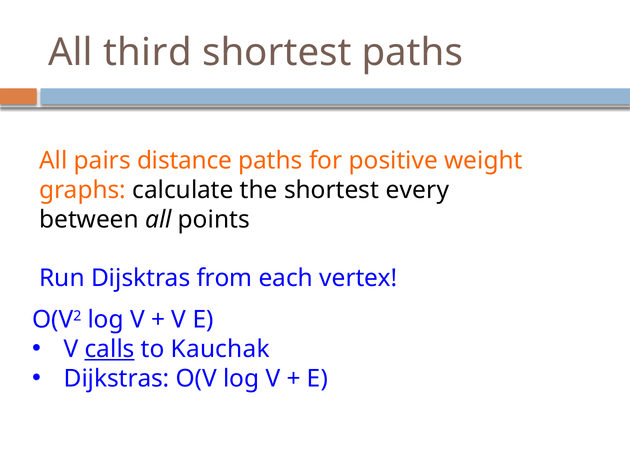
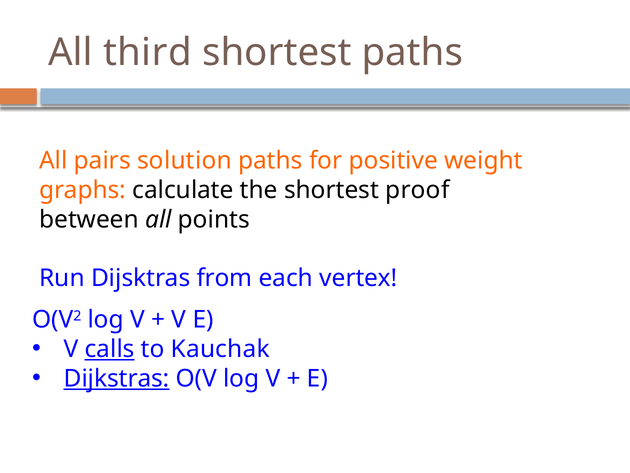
distance: distance -> solution
every: every -> proof
Dijkstras underline: none -> present
